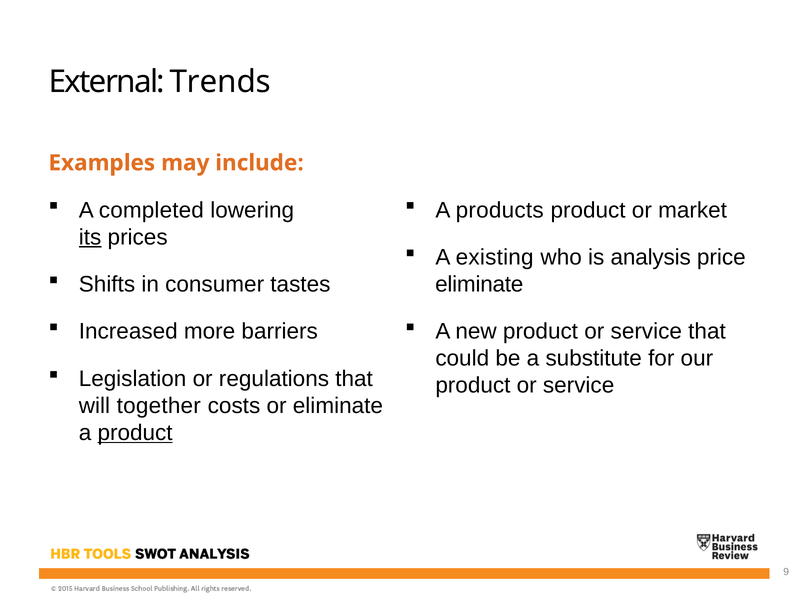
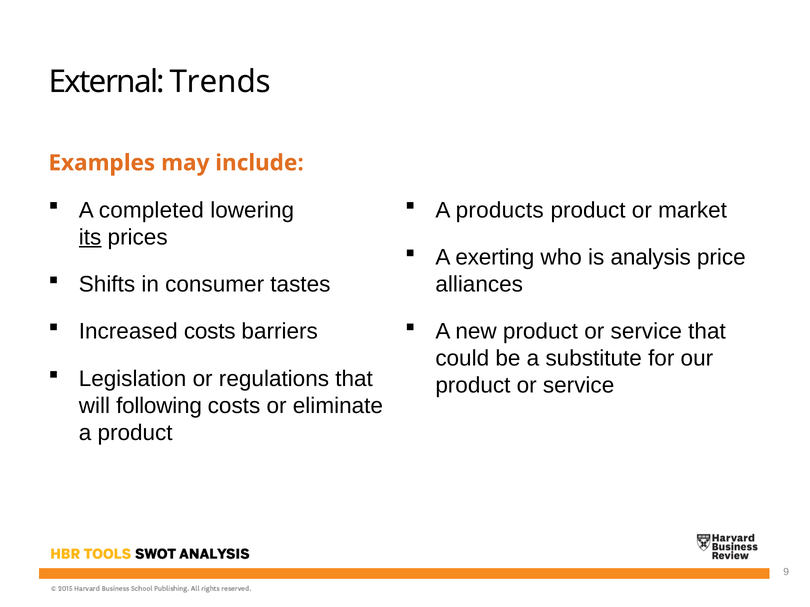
existing: existing -> exerting
eliminate at (479, 285): eliminate -> alliances
Increased more: more -> costs
together: together -> following
product at (135, 433) underline: present -> none
